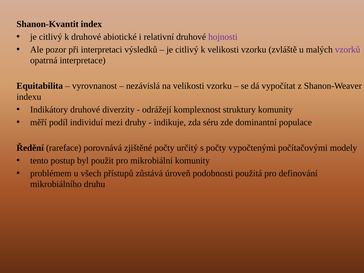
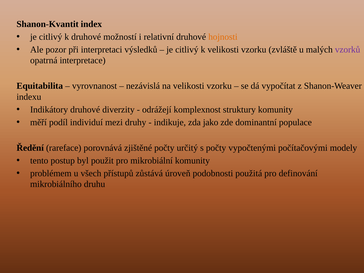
abiotické: abiotické -> možností
hojnosti colour: purple -> orange
séru: séru -> jako
